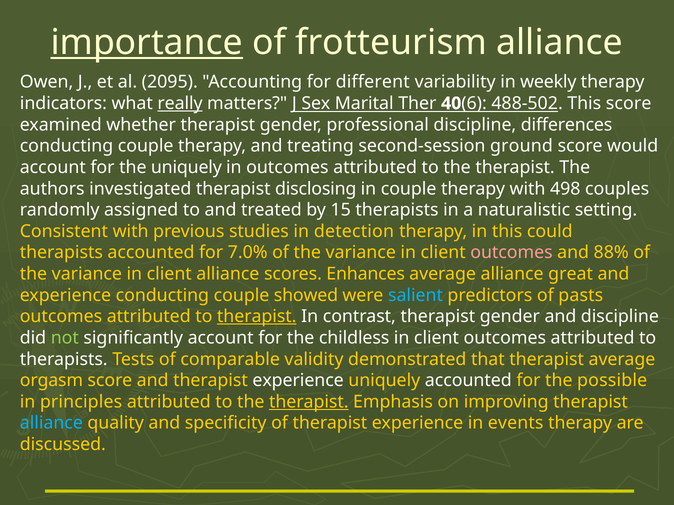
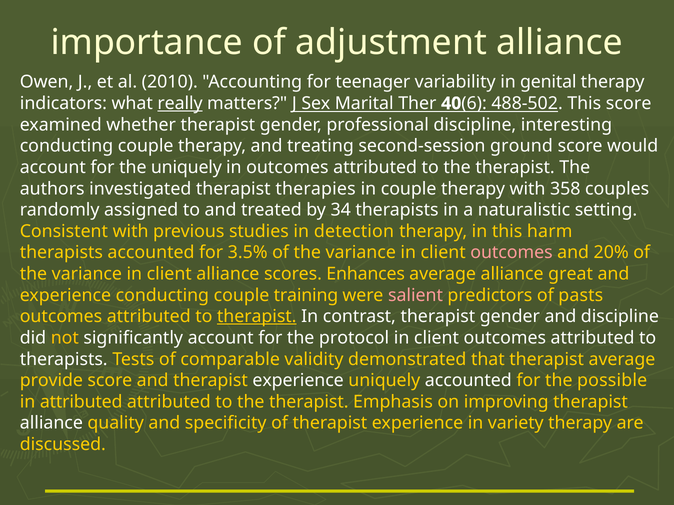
importance underline: present -> none
frotteurism: frotteurism -> adjustment
2095: 2095 -> 2010
different: different -> teenager
weekly: weekly -> genital
differences: differences -> interesting
disclosing: disclosing -> therapies
498: 498 -> 358
15: 15 -> 34
could: could -> harm
7.0%: 7.0% -> 3.5%
88%: 88% -> 20%
showed: showed -> training
salient colour: light blue -> pink
not colour: light green -> yellow
childless: childless -> protocol
orgasm: orgasm -> provide
in principles: principles -> attributed
therapist at (309, 402) underline: present -> none
alliance at (51, 424) colour: light blue -> white
events: events -> variety
